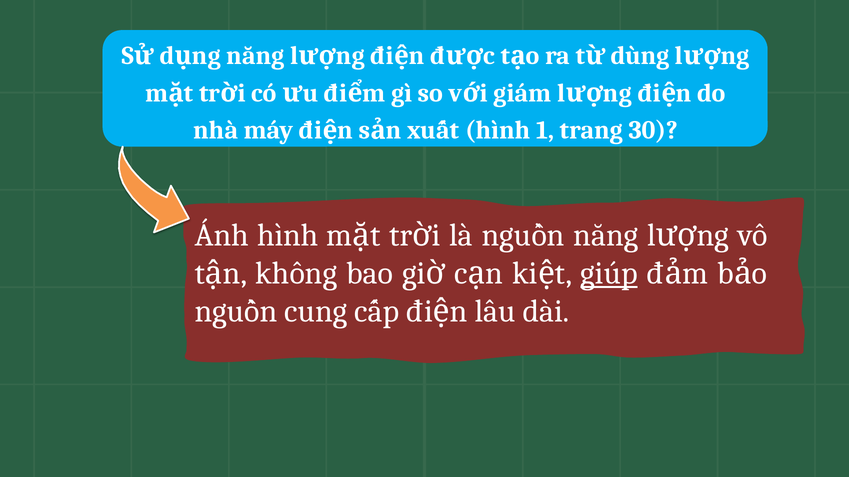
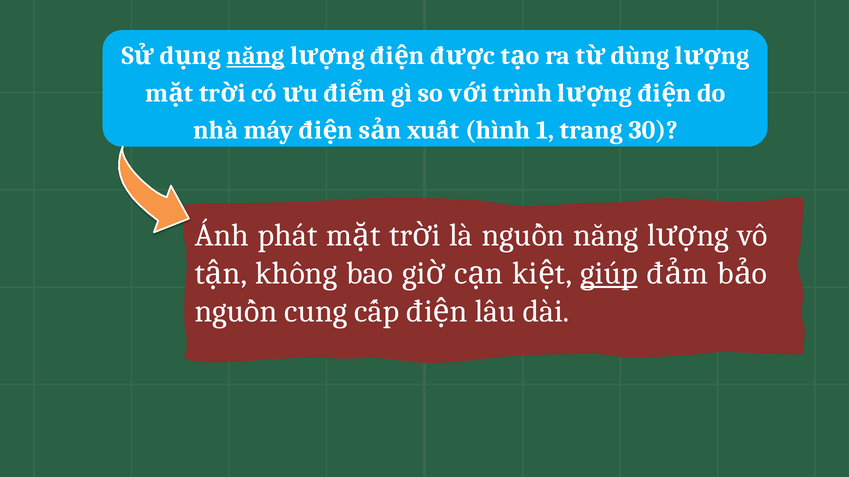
năng at (255, 56) underline: none -> present
giám: giám -> trình
Ánh hình: hình -> phát
